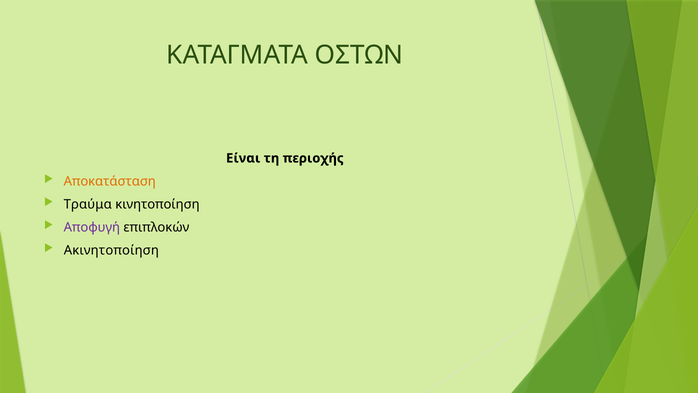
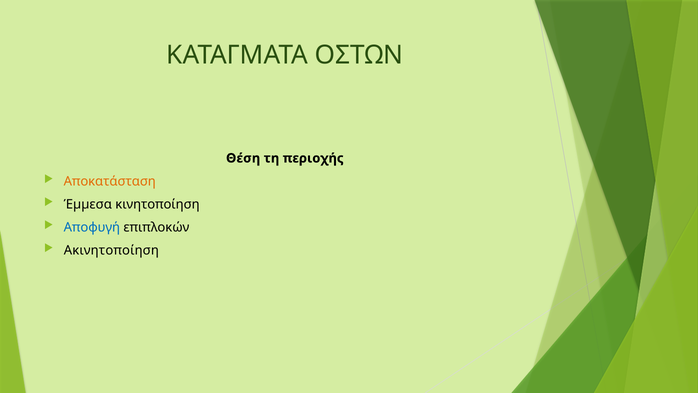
Είναι: Είναι -> Θέση
Τραύμα: Τραύμα -> Έµµεσα
Αποφυγή colour: purple -> blue
